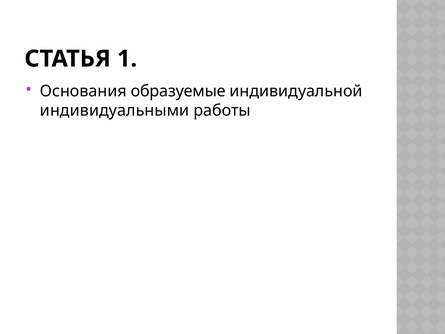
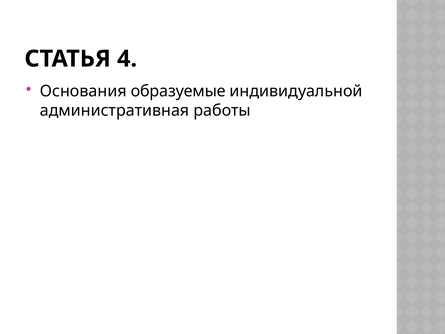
1: 1 -> 4
индивидуальными: индивидуальными -> административная
